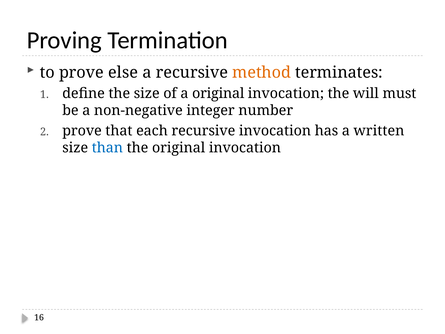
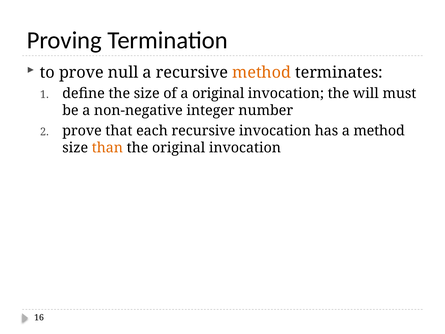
else: else -> null
a written: written -> method
than colour: blue -> orange
